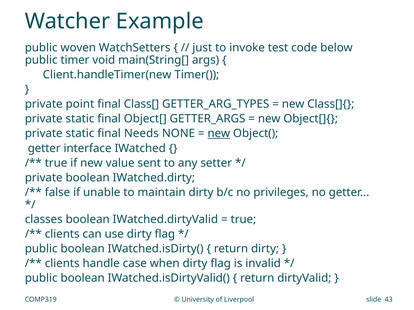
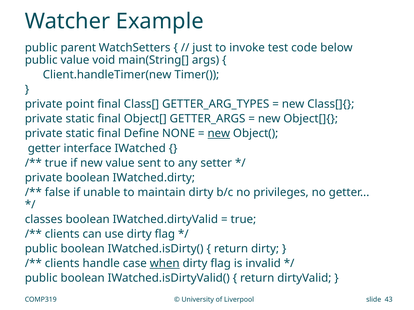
woven: woven -> parent
public timer: timer -> value
Needs: Needs -> Define
when underline: none -> present
